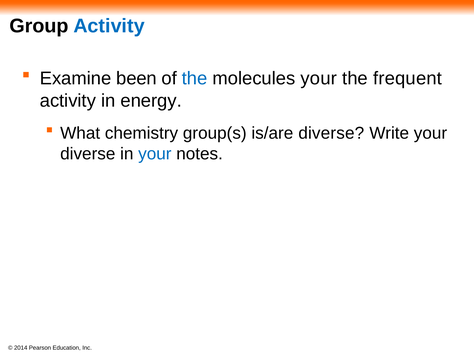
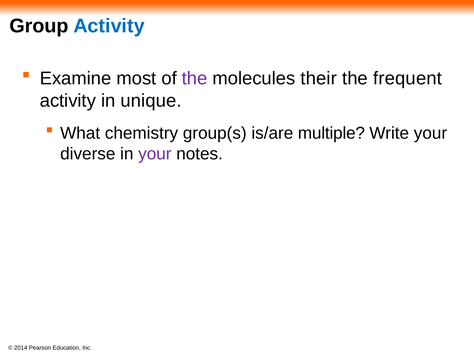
been: been -> most
the at (195, 78) colour: blue -> purple
molecules your: your -> their
energy: energy -> unique
is/are diverse: diverse -> multiple
your at (155, 154) colour: blue -> purple
